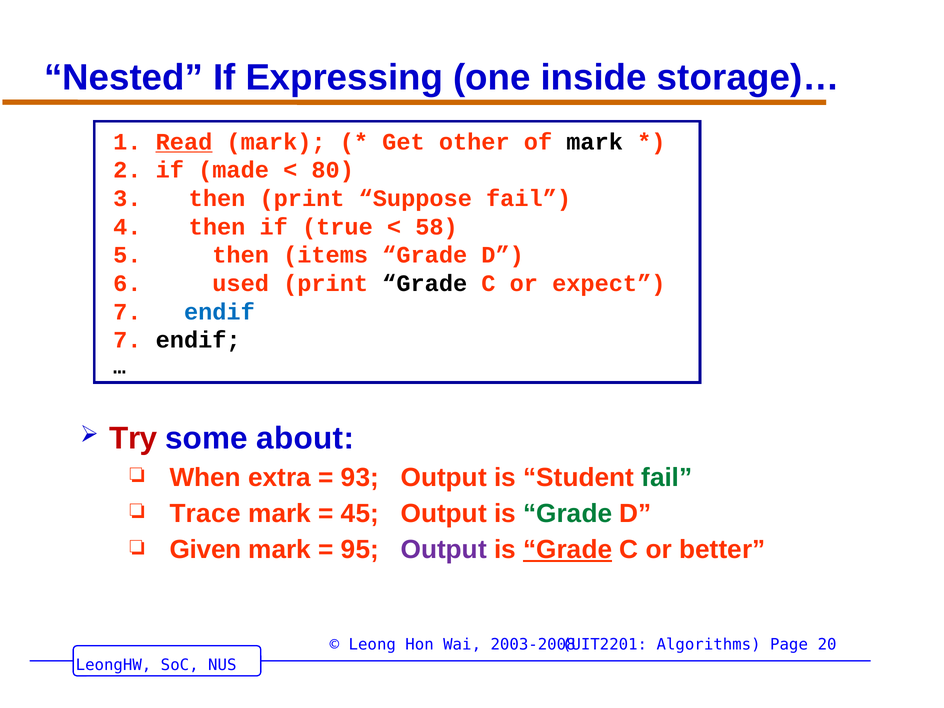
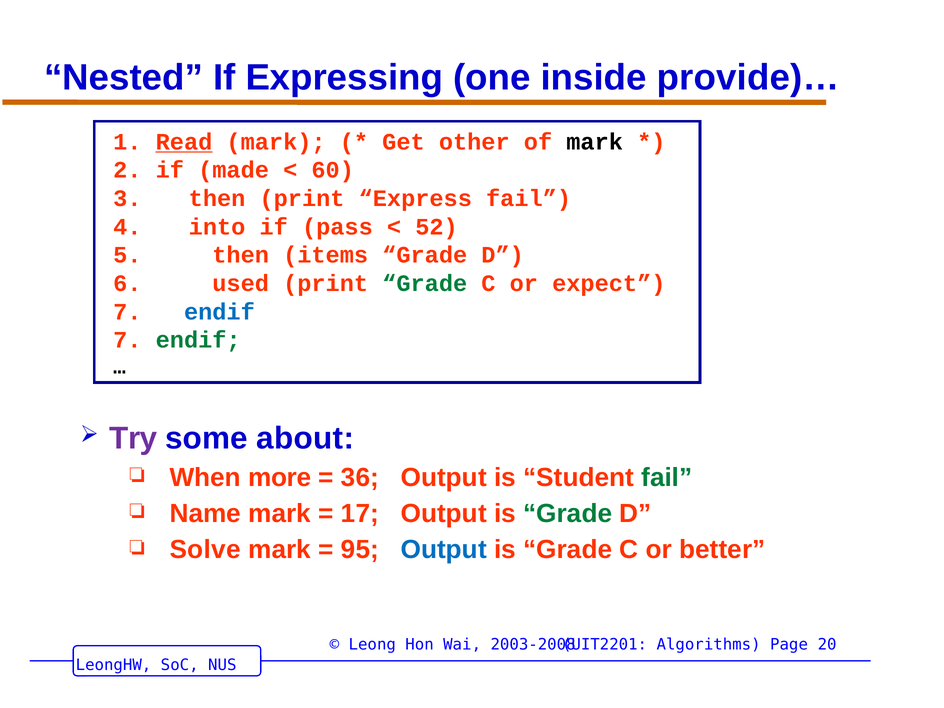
storage)…: storage)… -> provide)…
80: 80 -> 60
Suppose: Suppose -> Express
then at (217, 227): then -> into
true: true -> pass
58: 58 -> 52
Grade at (425, 283) colour: black -> green
endif at (198, 340) colour: black -> green
Try colour: red -> purple
extra: extra -> more
93: 93 -> 36
Trace: Trace -> Name
45: 45 -> 17
Given: Given -> Solve
Output at (444, 550) colour: purple -> blue
Grade at (568, 550) underline: present -> none
